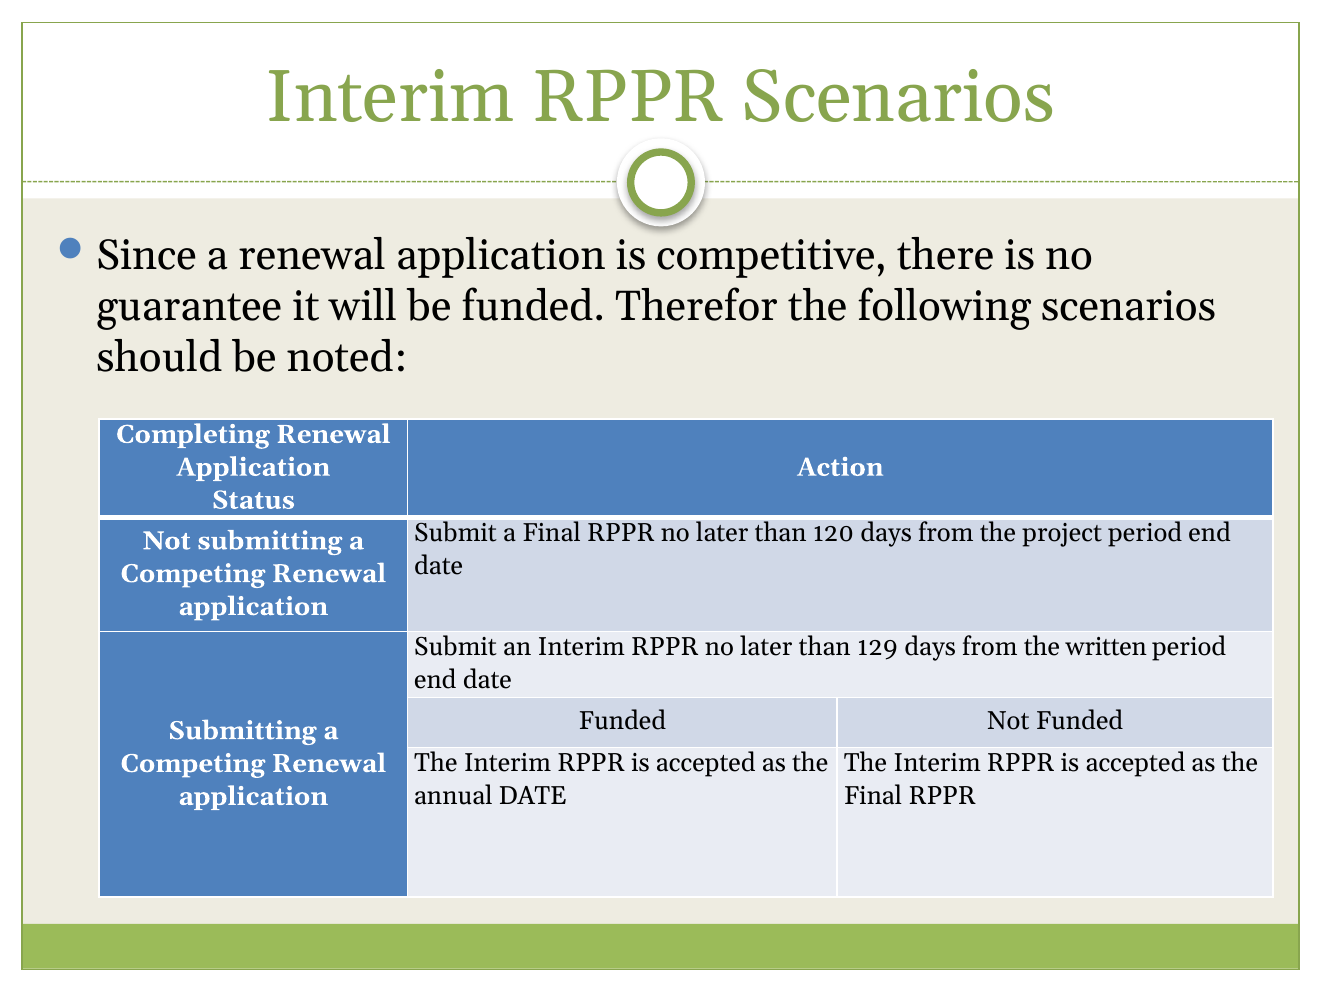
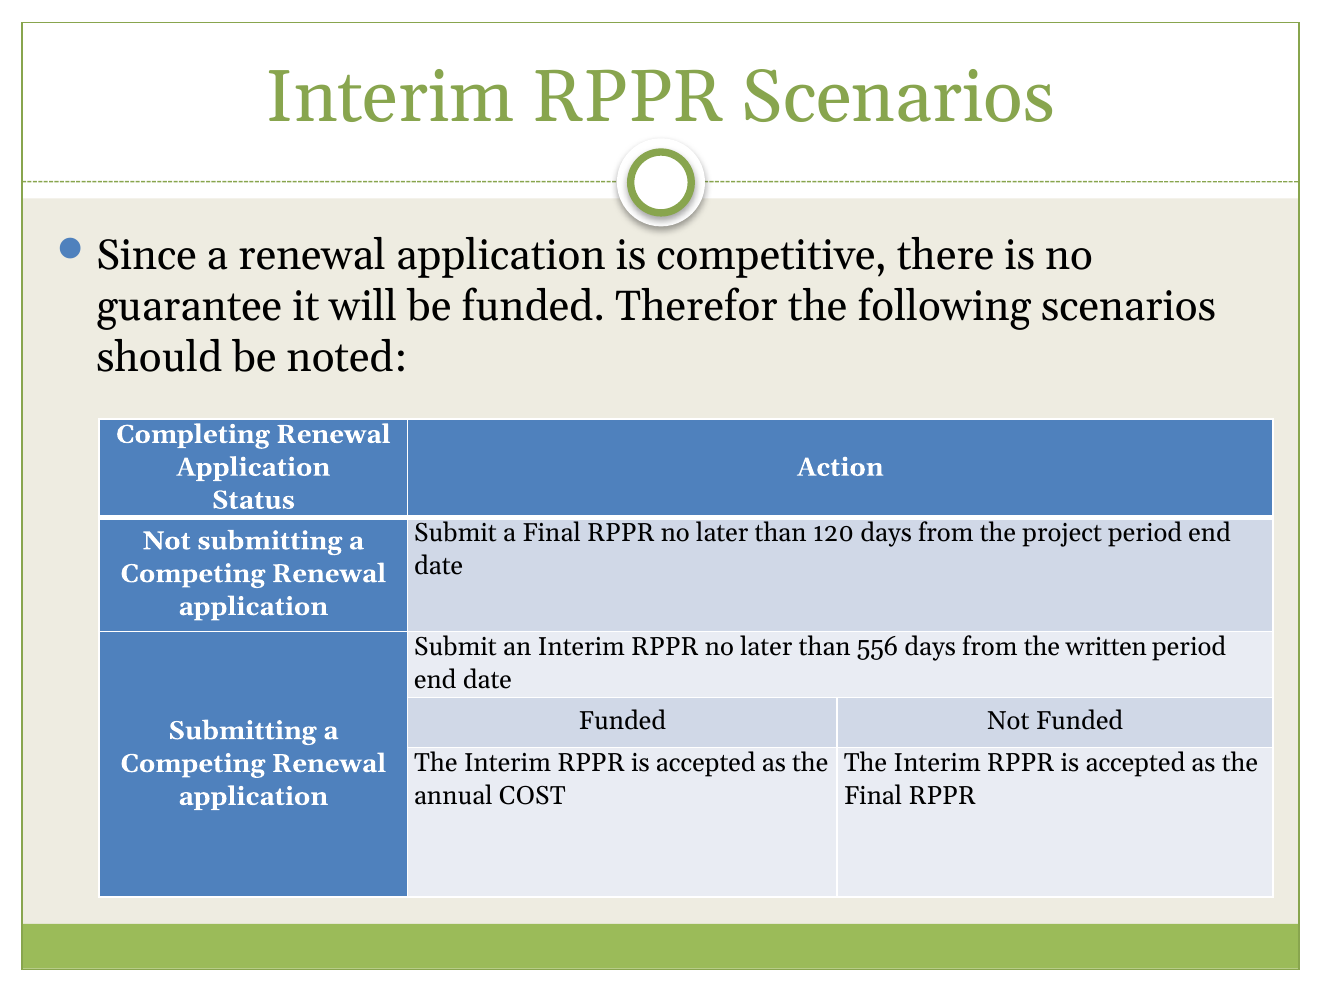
129: 129 -> 556
annual DATE: DATE -> COST
